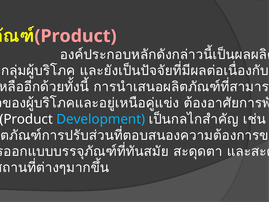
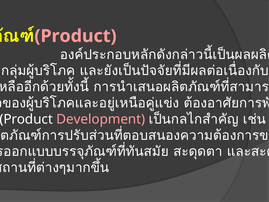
Development colour: light blue -> pink
